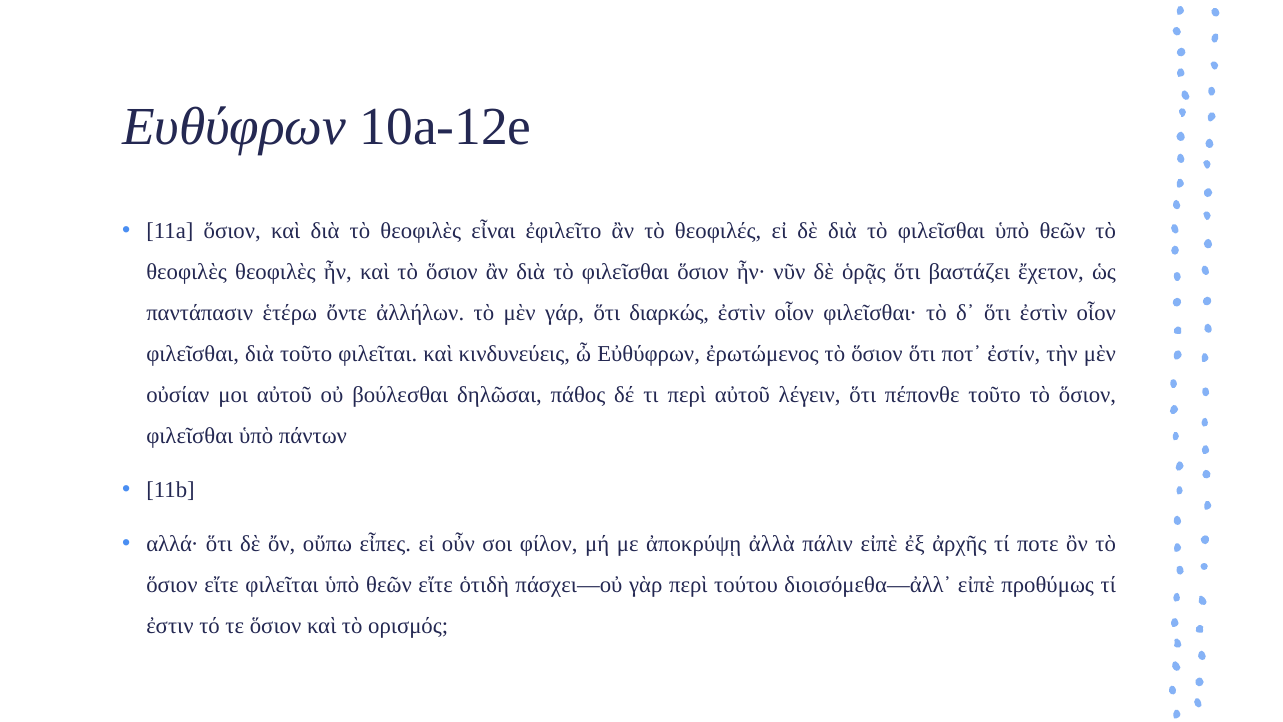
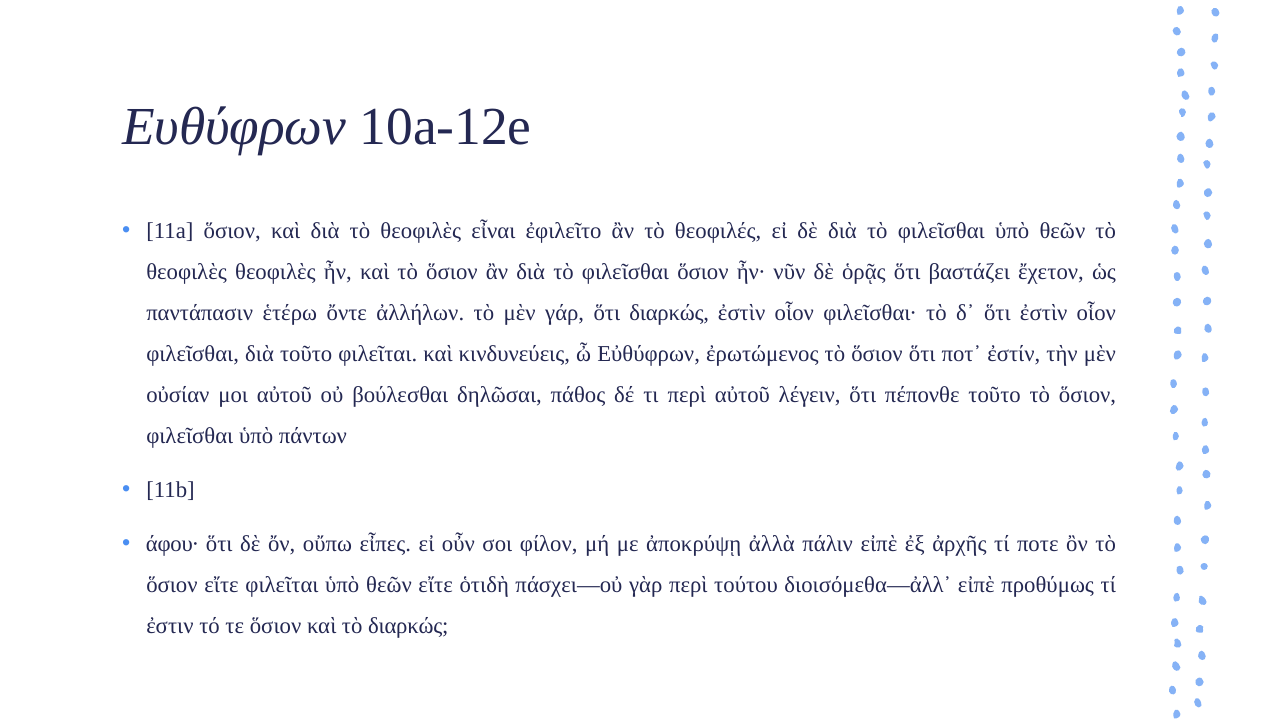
αλλά·: αλλά· -> άφου·
τὸ ορισμός: ορισμός -> διαρκώς
